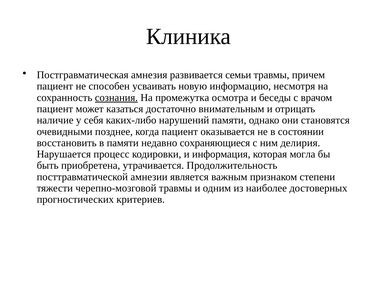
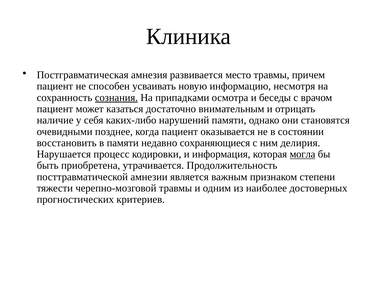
семьи: семьи -> место
промежутка: промежутка -> припадками
могла underline: none -> present
